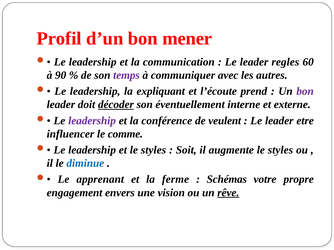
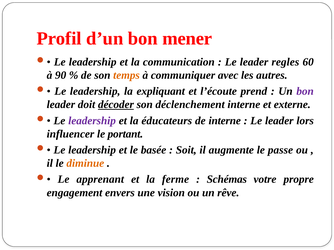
temps colour: purple -> orange
éventuellement: éventuellement -> déclenchement
conférence: conférence -> éducateurs
de veulent: veulent -> interne
etre: etre -> lors
comme: comme -> portant
et le styles: styles -> basée
augmente le styles: styles -> passe
diminue colour: blue -> orange
rêve underline: present -> none
